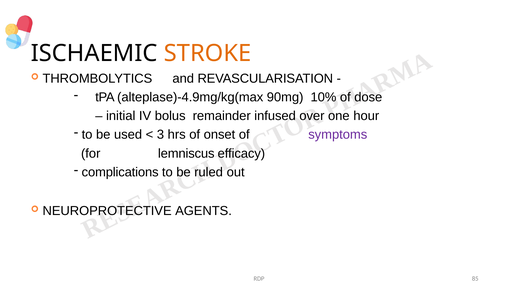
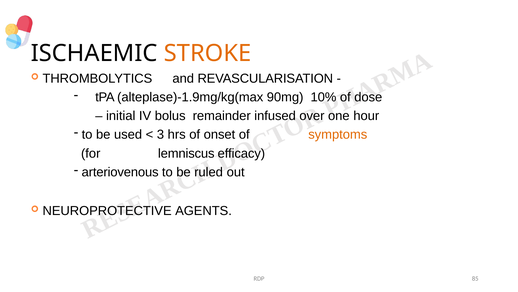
alteplase)-4.9mg/kg(max: alteplase)-4.9mg/kg(max -> alteplase)-1.9mg/kg(max
symptoms colour: purple -> orange
complications: complications -> arteriovenous
